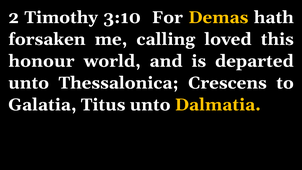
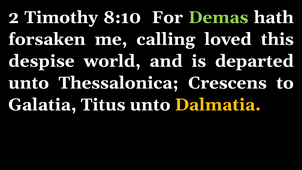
3:10: 3:10 -> 8:10
Demas colour: yellow -> light green
honour: honour -> despise
